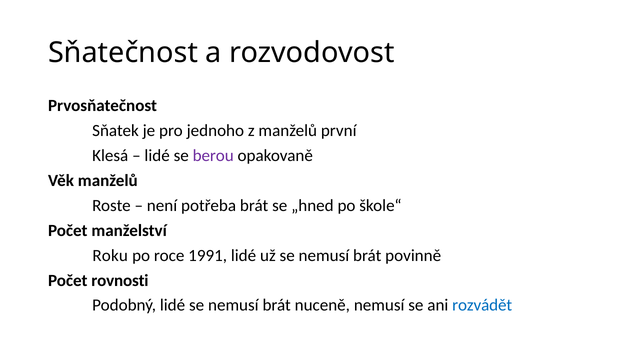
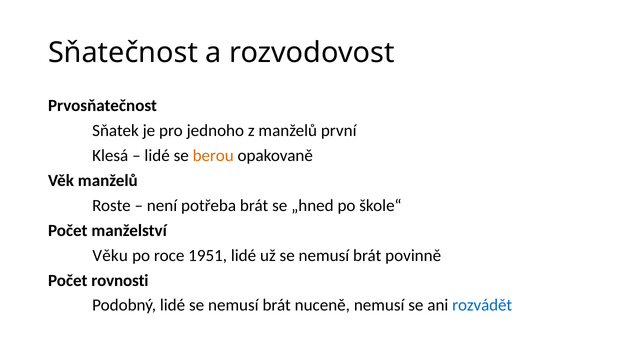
berou colour: purple -> orange
Roku: Roku -> Věku
1991: 1991 -> 1951
